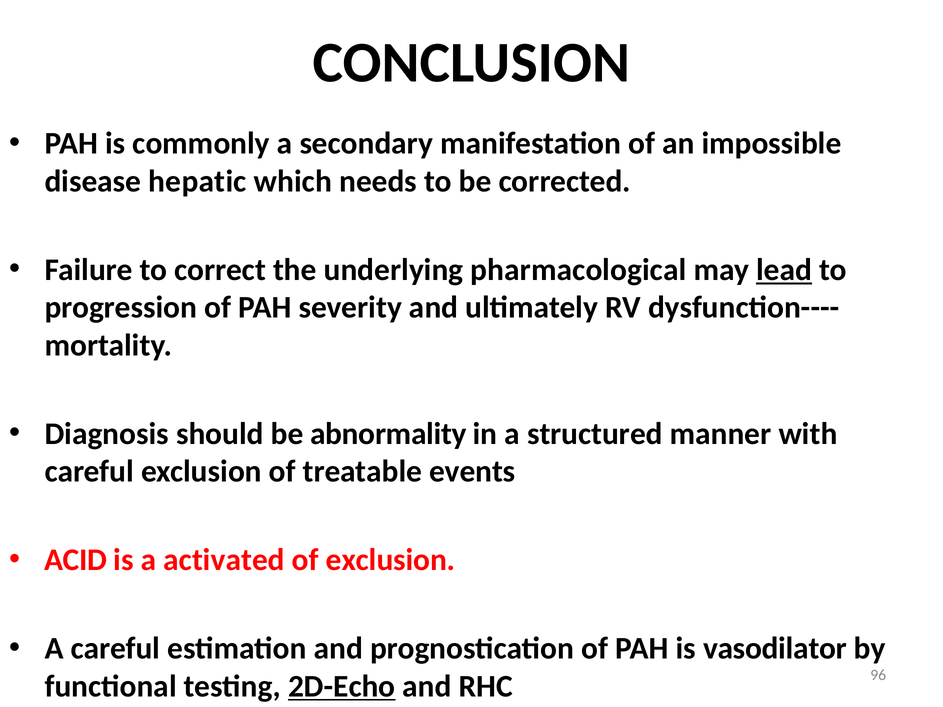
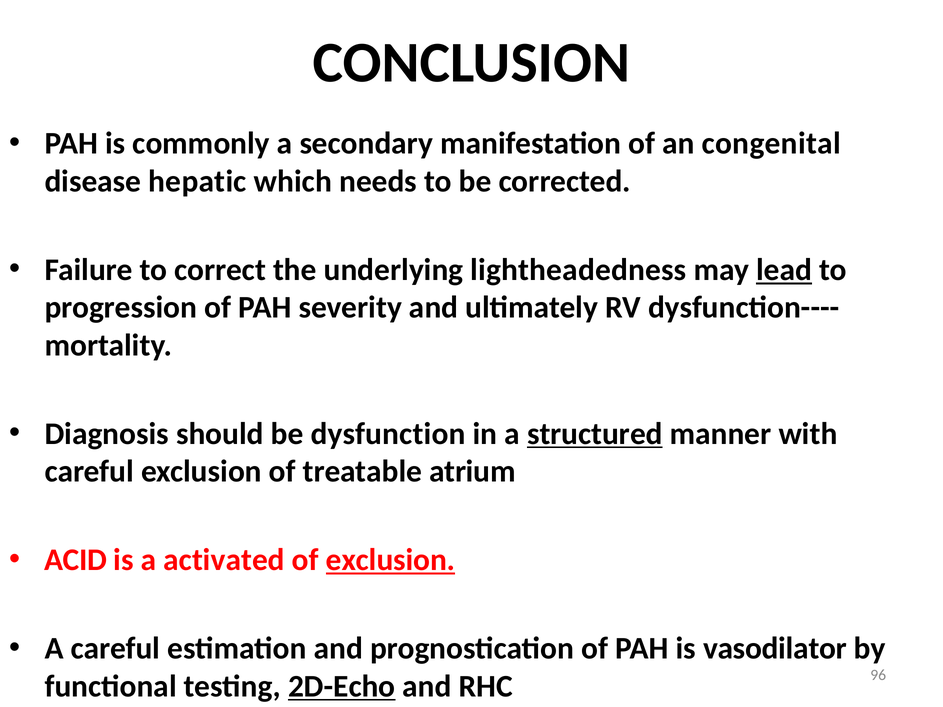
impossible: impossible -> congenital
pharmacological: pharmacological -> lightheadedness
abnormality: abnormality -> dysfunction
structured underline: none -> present
events: events -> atrium
exclusion at (391, 560) underline: none -> present
